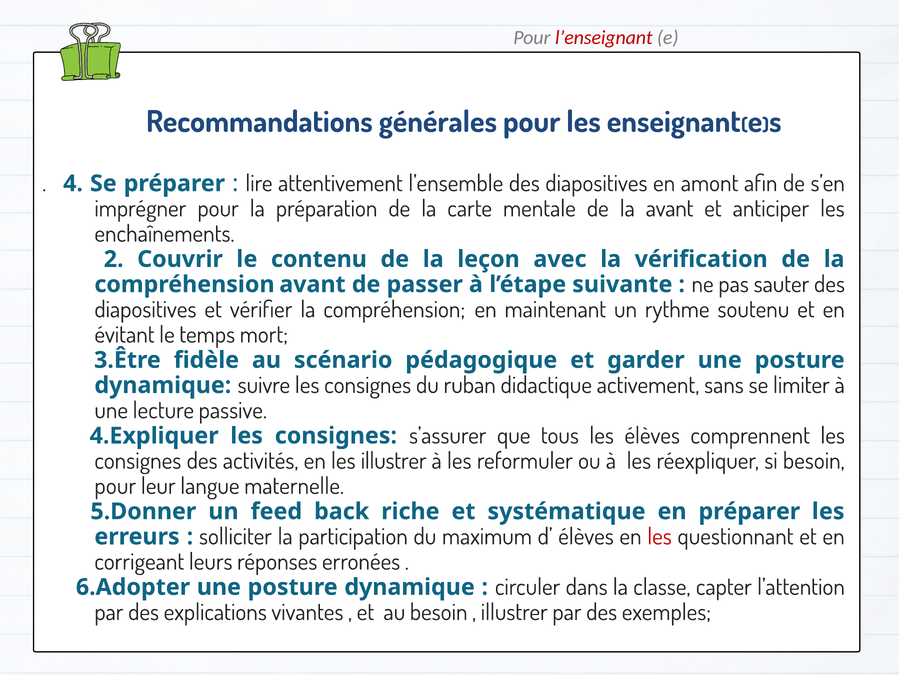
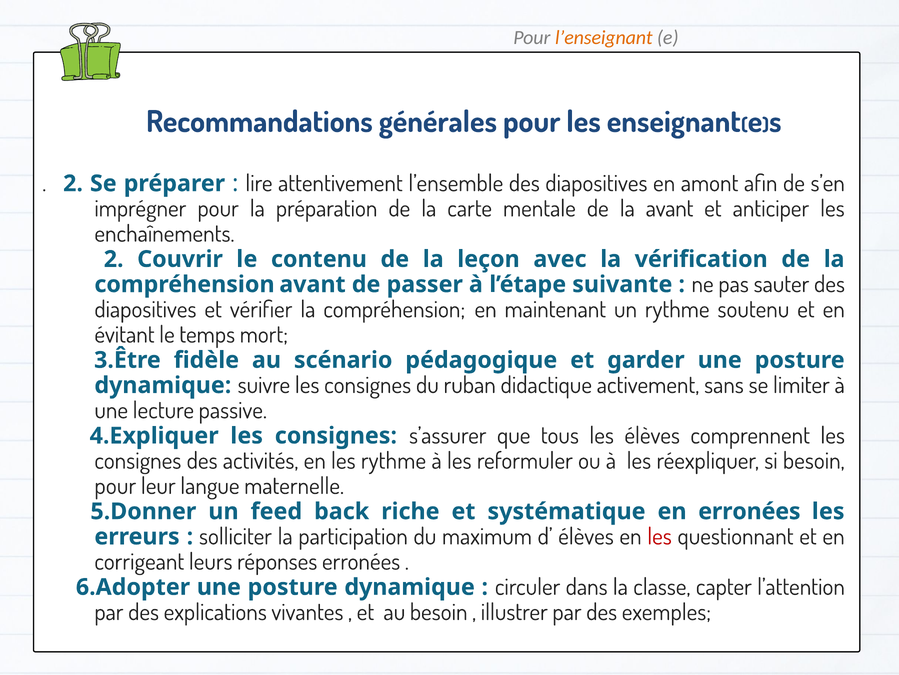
l’enseignant colour: red -> orange
4 at (73, 183): 4 -> 2
les illustrer: illustrer -> rythme
en préparer: préparer -> erronées
